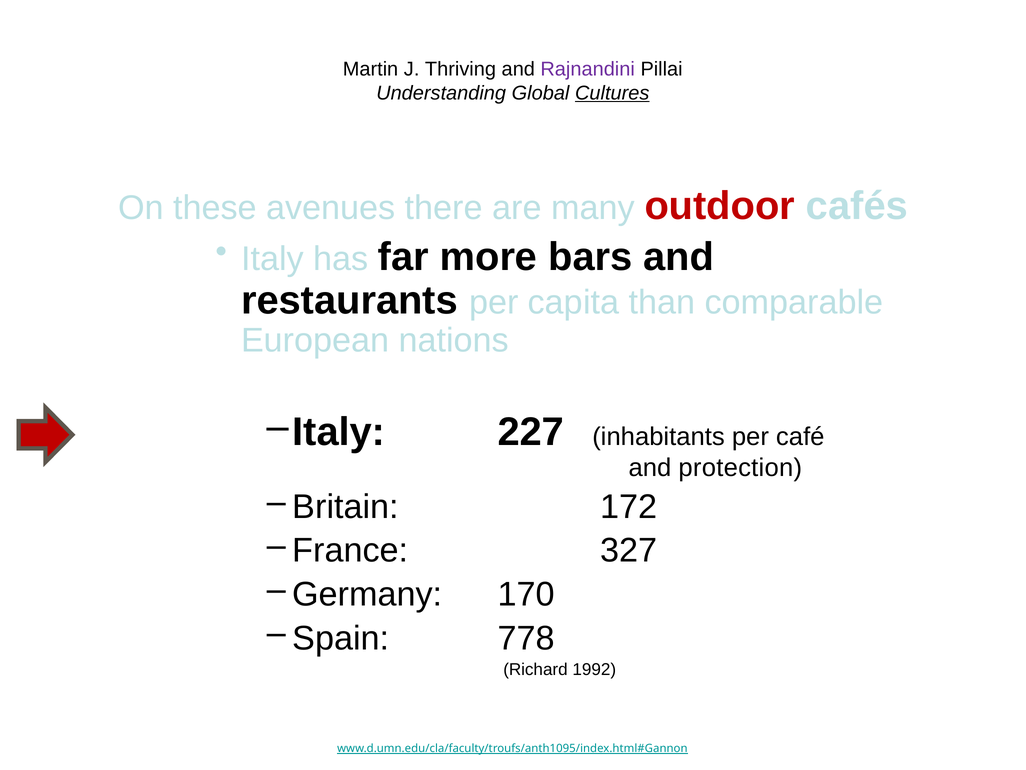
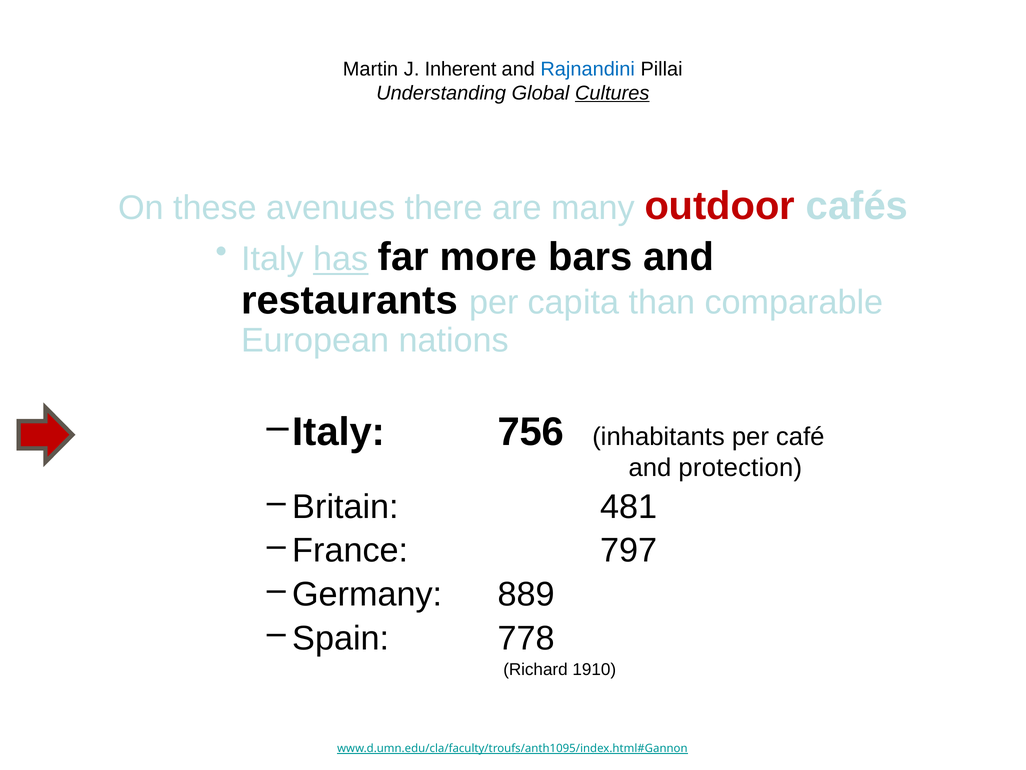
Thriving: Thriving -> Inherent
Rajnandini colour: purple -> blue
has underline: none -> present
227: 227 -> 756
172: 172 -> 481
327: 327 -> 797
170: 170 -> 889
1992: 1992 -> 1910
